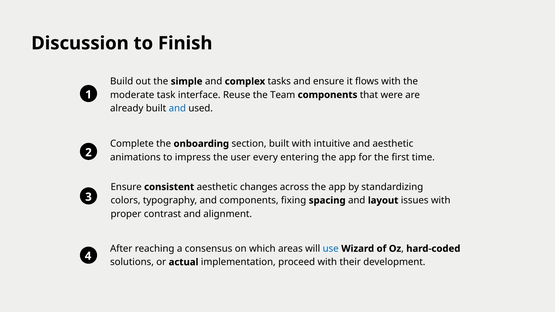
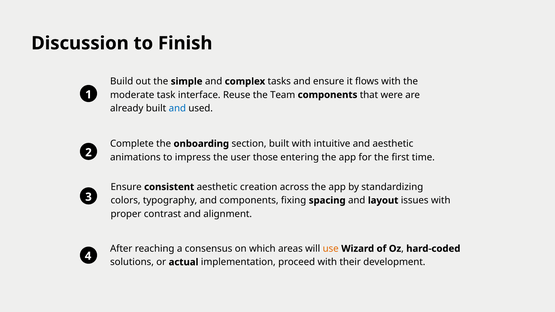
every: every -> those
changes: changes -> creation
use colour: blue -> orange
